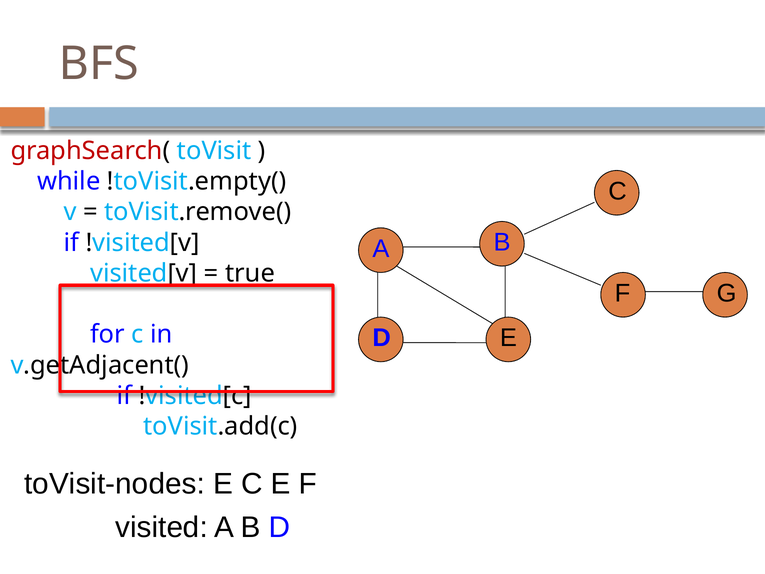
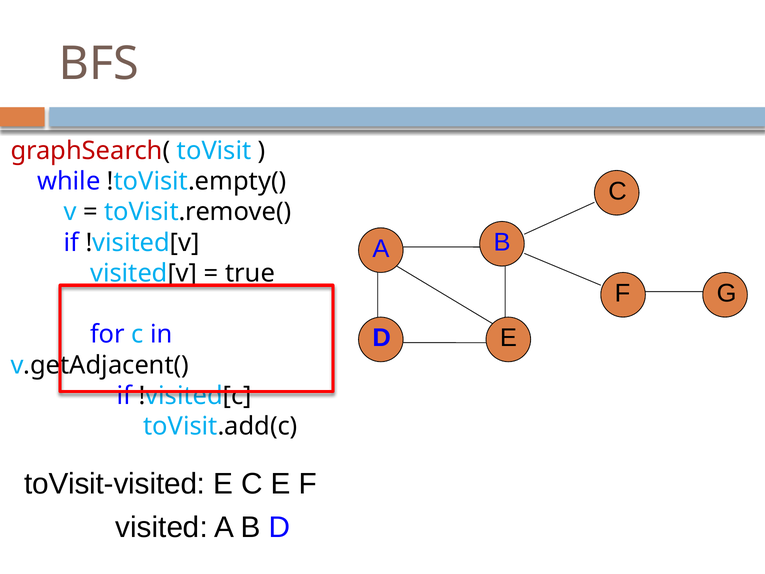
toVisit-nodes: toVisit-nodes -> toVisit-visited
